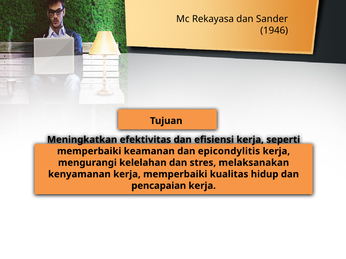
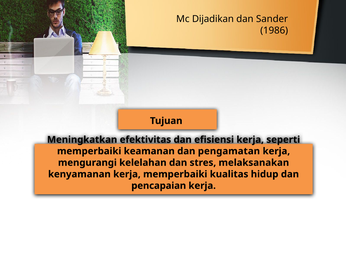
Rekayasa: Rekayasa -> Dijadikan
1946: 1946 -> 1986
epicondylitis: epicondylitis -> pengamatan
